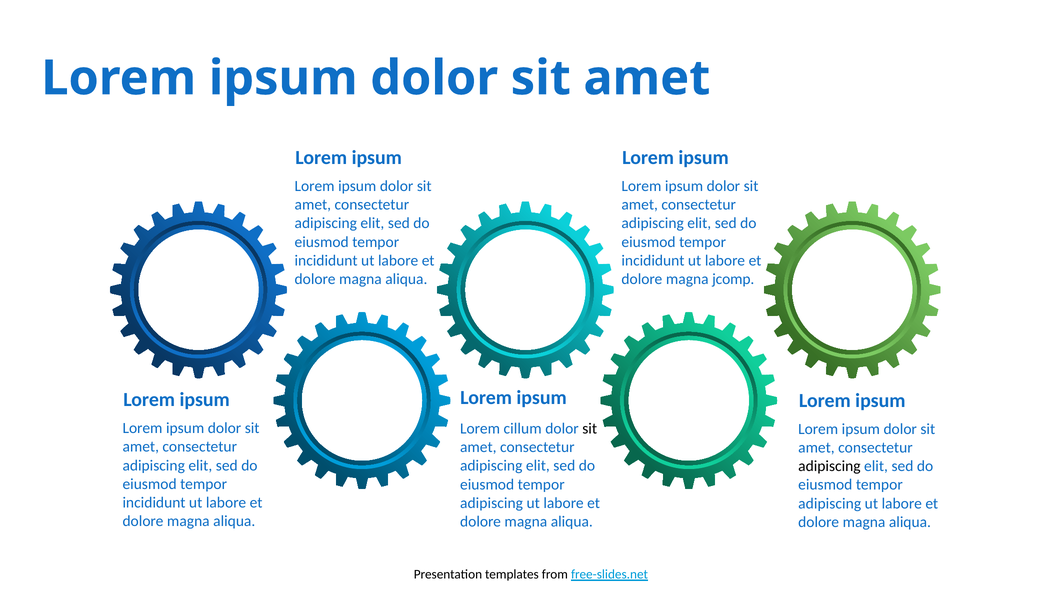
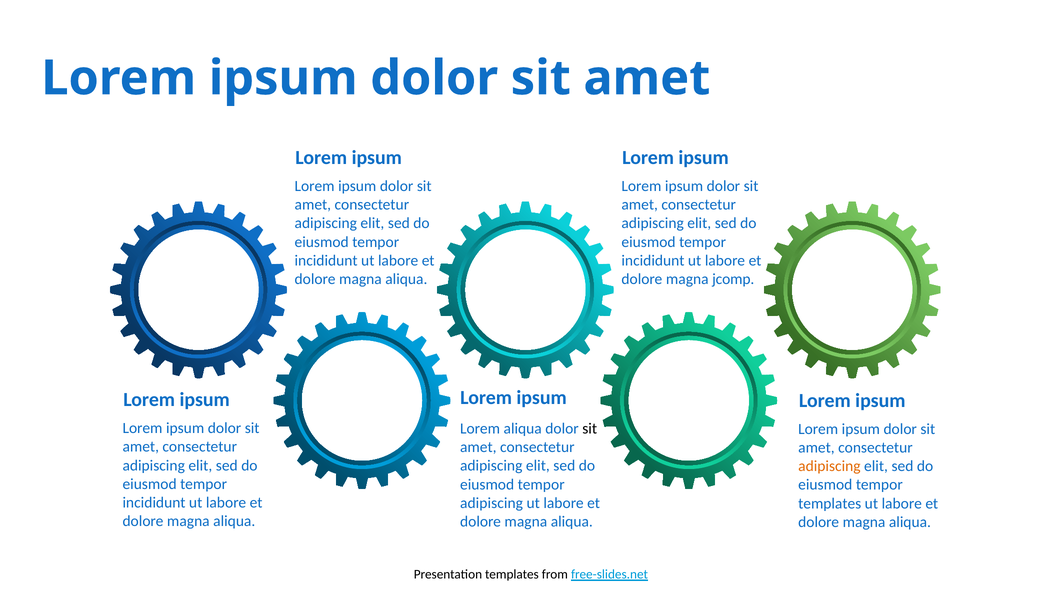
Lorem cillum: cillum -> aliqua
adipiscing at (829, 466) colour: black -> orange
adipiscing at (830, 503): adipiscing -> templates
